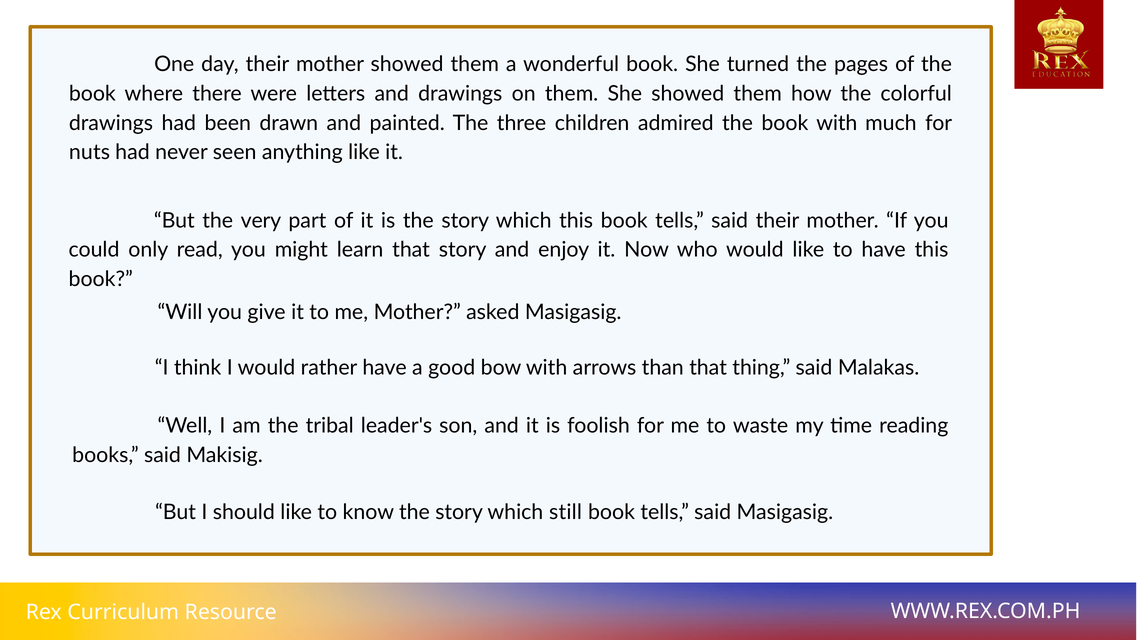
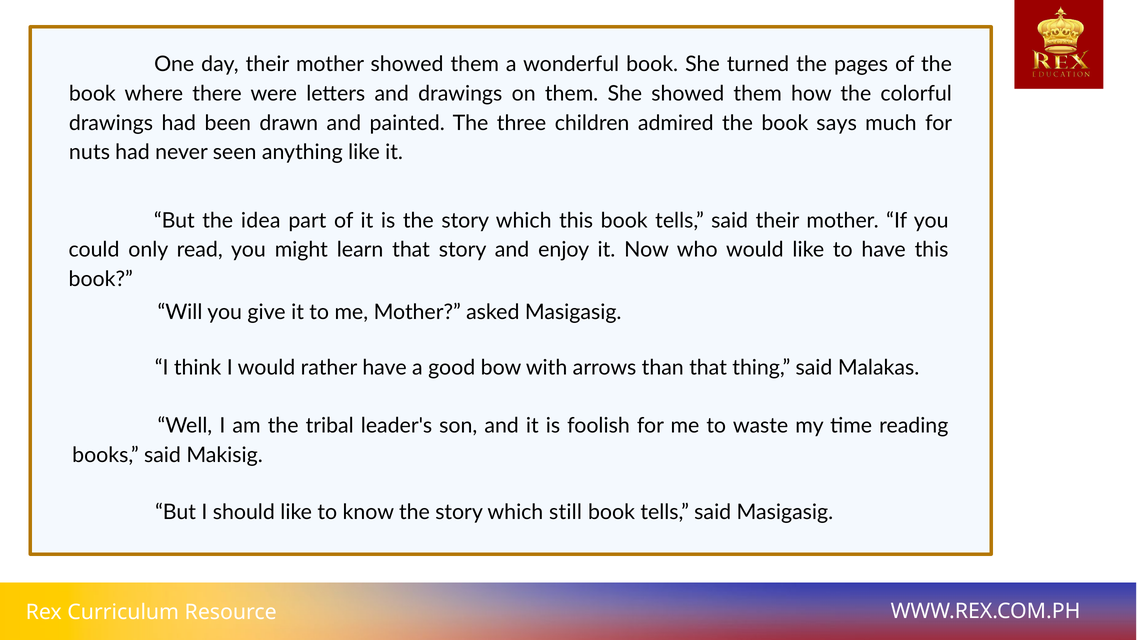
book with: with -> says
very: very -> idea
